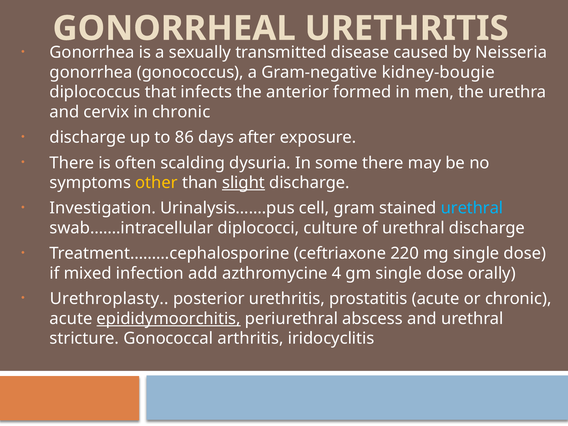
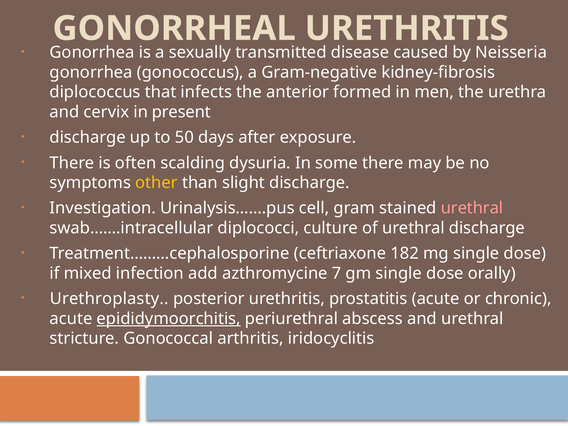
kidney-bougie: kidney-bougie -> kidney-fibrosis
in chronic: chronic -> present
86: 86 -> 50
slight underline: present -> none
urethral at (472, 208) colour: light blue -> pink
220: 220 -> 182
4: 4 -> 7
